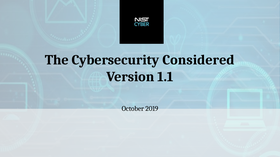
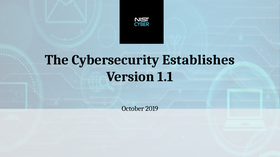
Considered: Considered -> Establishes
